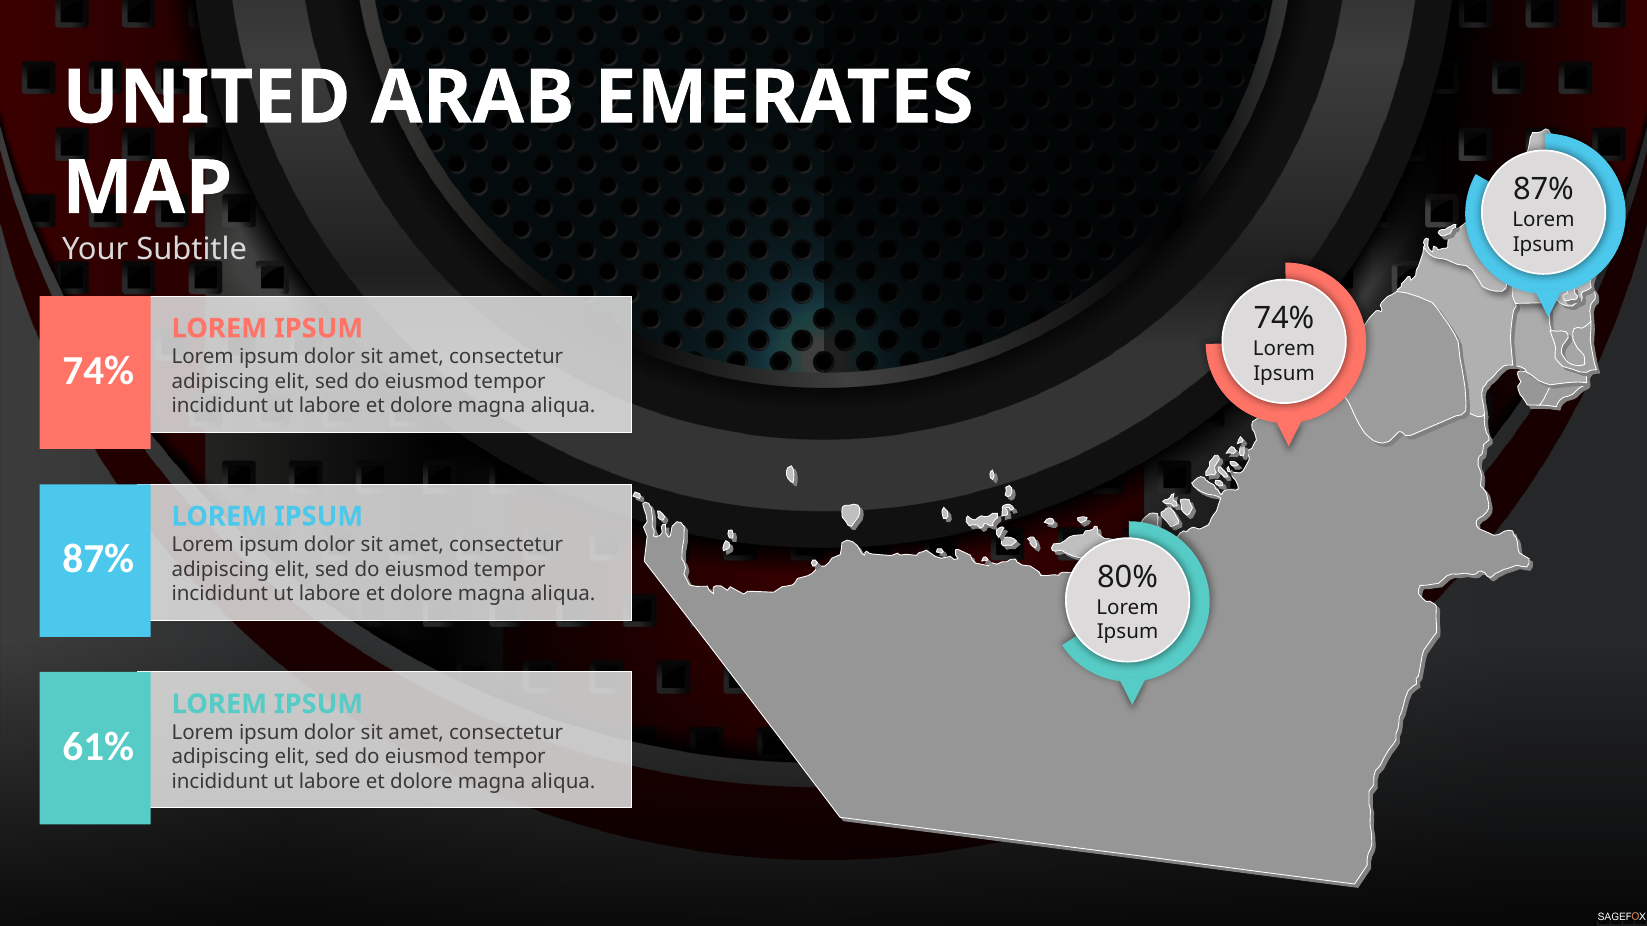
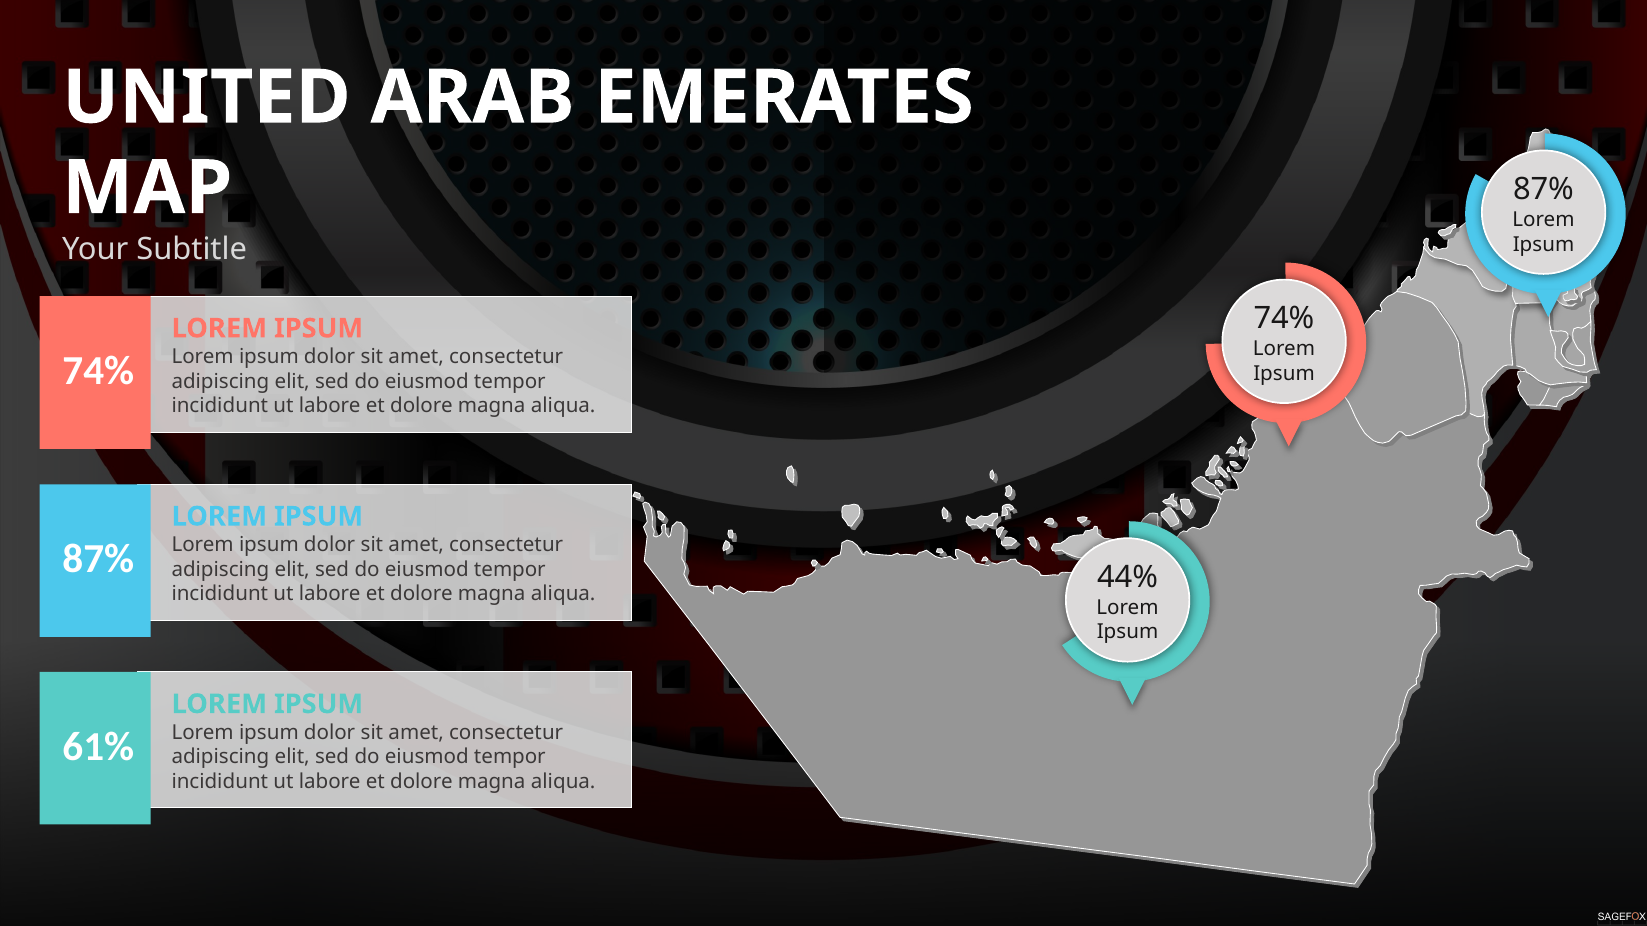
80%: 80% -> 44%
